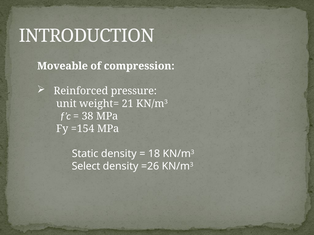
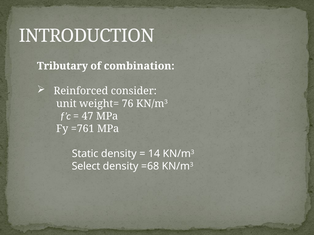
Moveable: Moveable -> Tributary
compression: compression -> combination
pressure: pressure -> consider
21: 21 -> 76
38: 38 -> 47
=154: =154 -> =761
18: 18 -> 14
=26: =26 -> =68
